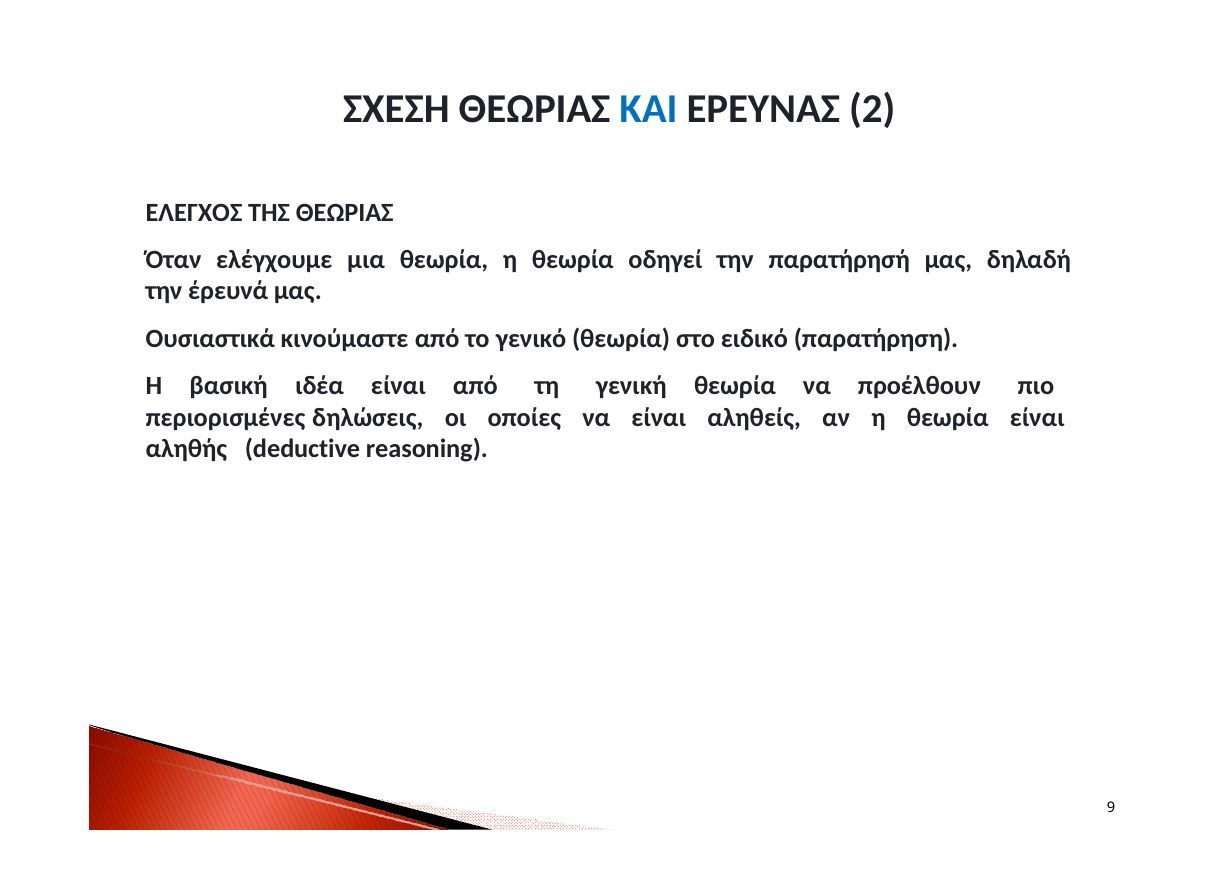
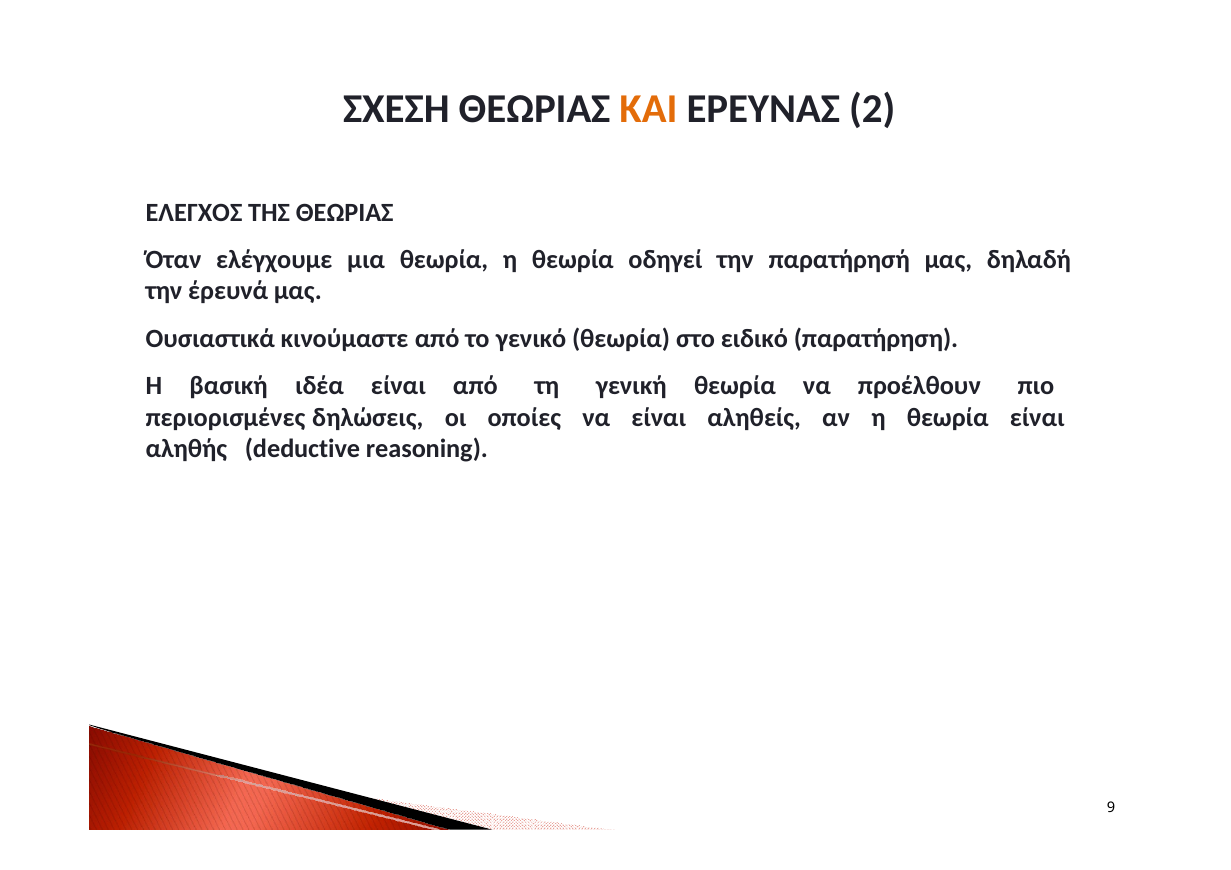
ΚΑΙ colour: blue -> orange
